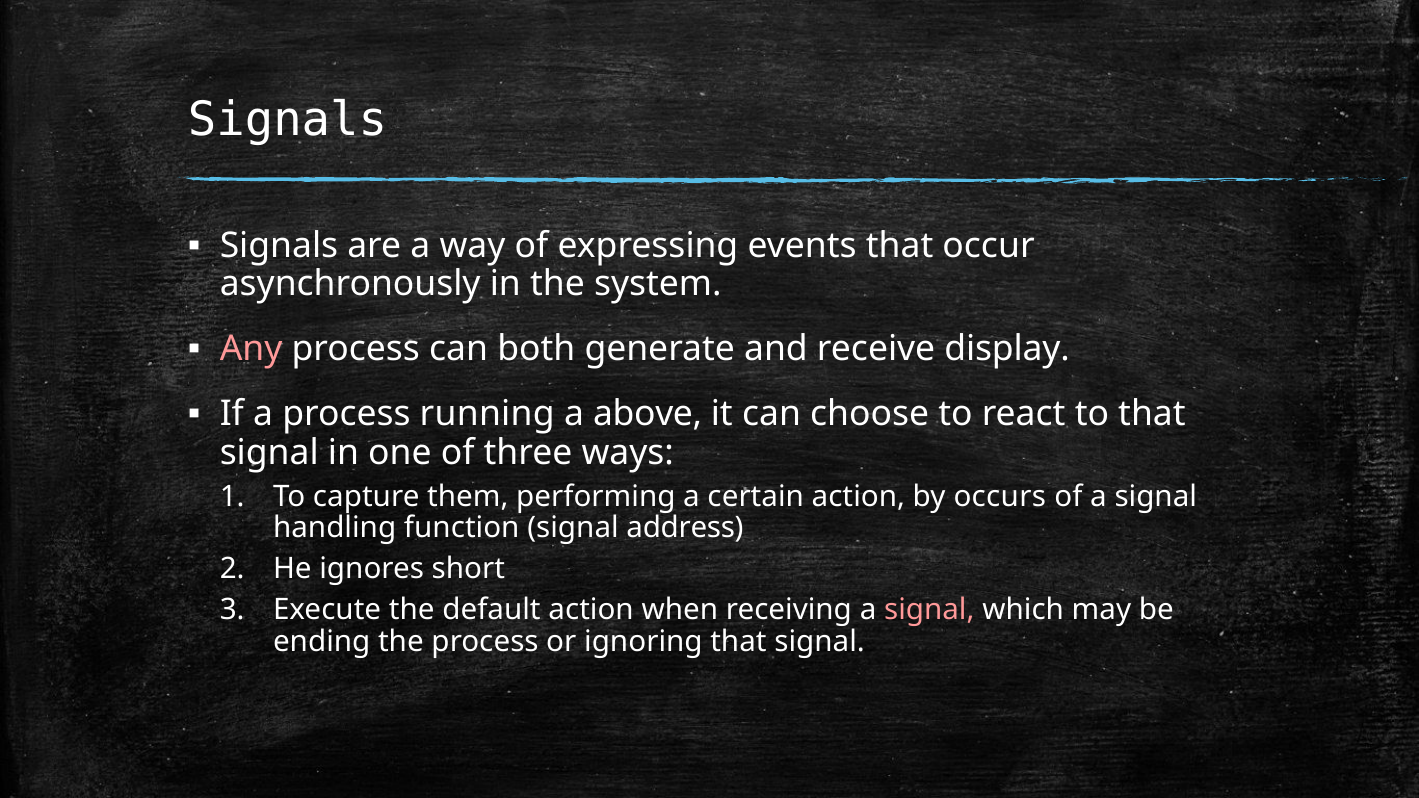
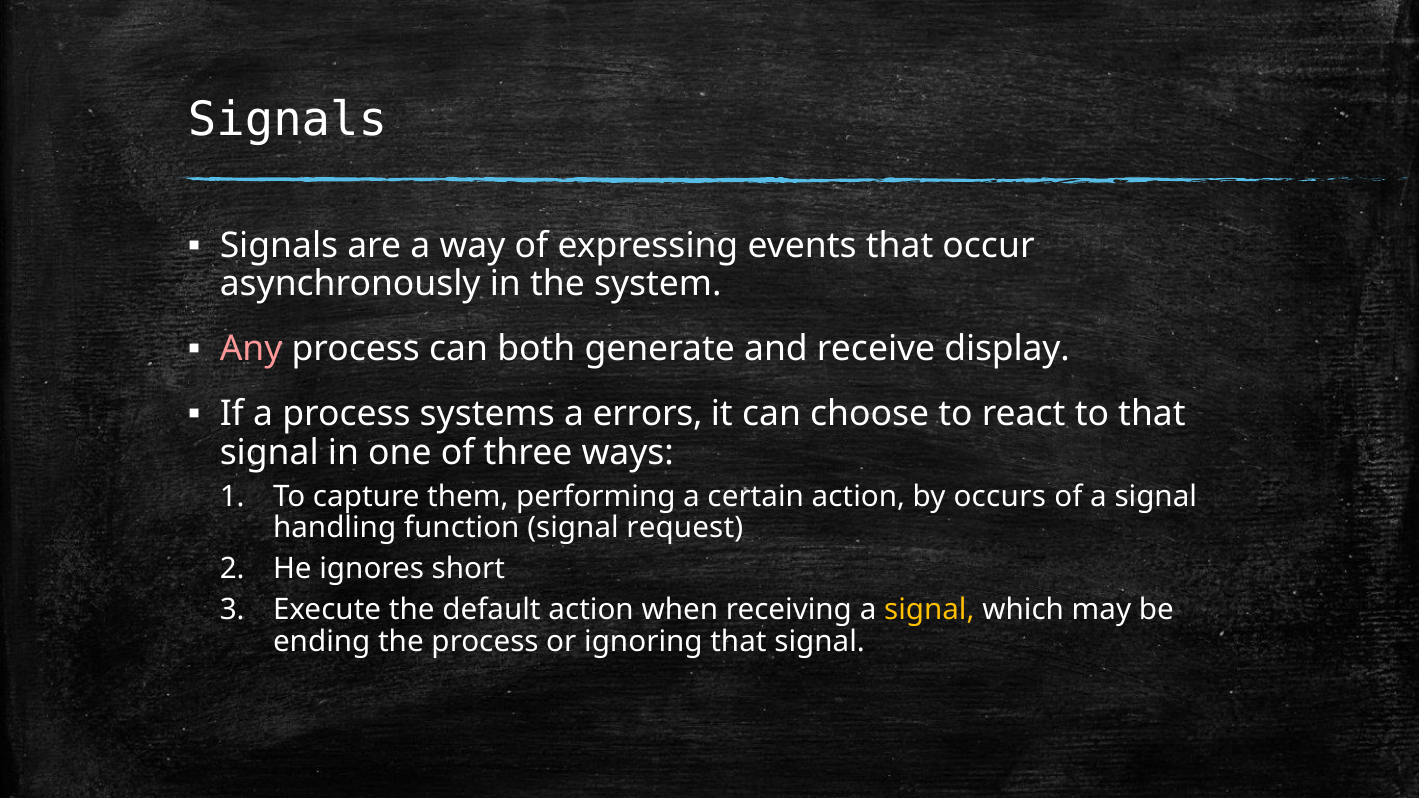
running: running -> systems
above: above -> errors
address: address -> request
signal at (929, 610) colour: pink -> yellow
